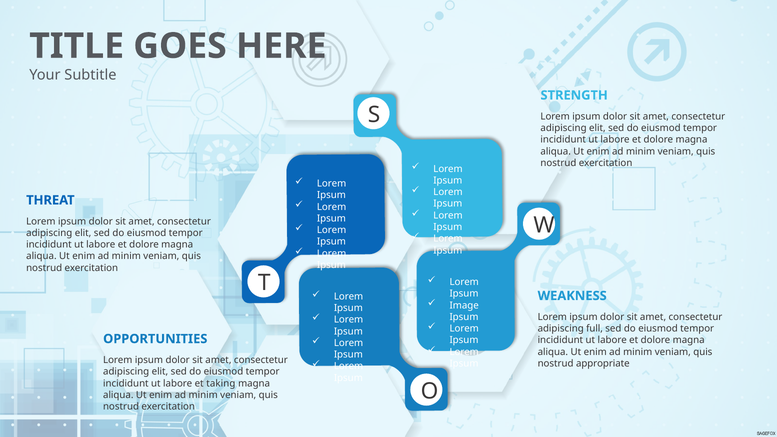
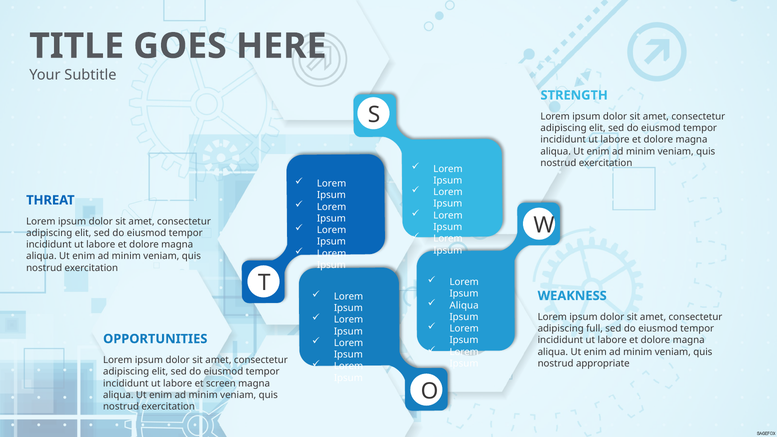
Image at (464, 305): Image -> Aliqua
taking: taking -> screen
